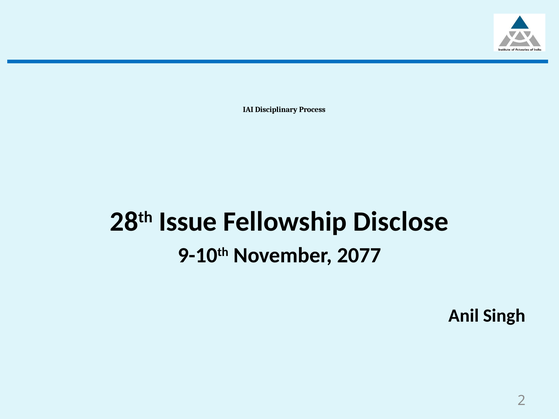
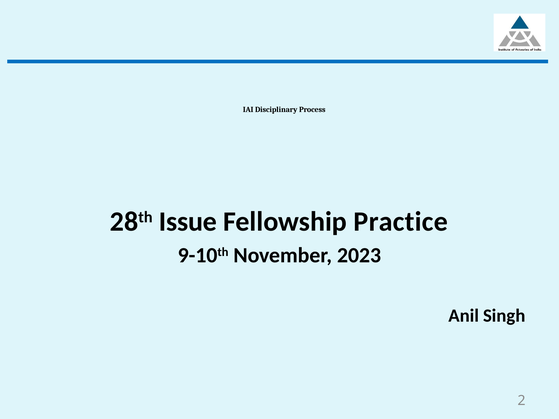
Disclose: Disclose -> Practice
2077: 2077 -> 2023
